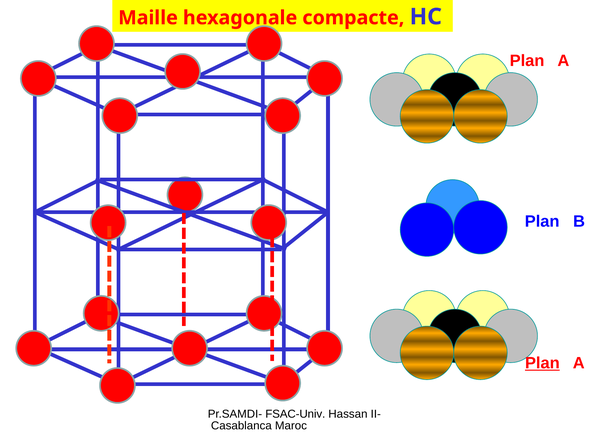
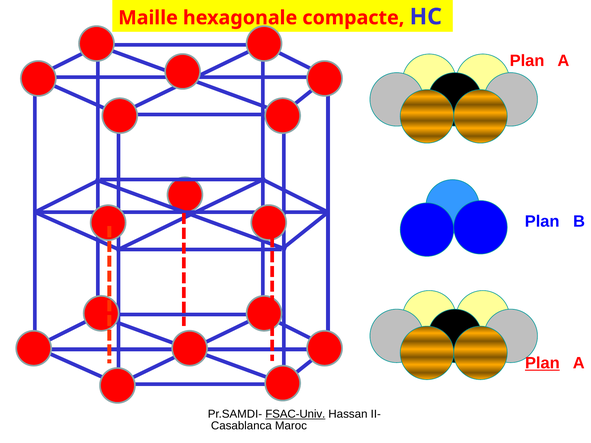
FSAC-Univ underline: none -> present
